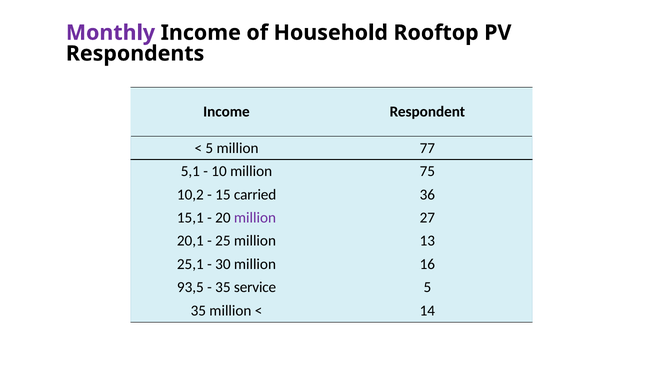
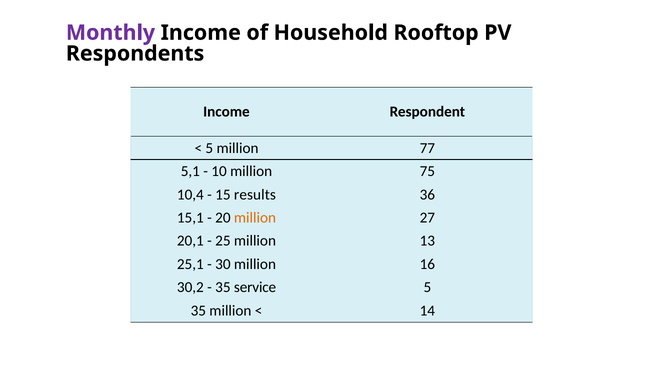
10,2: 10,2 -> 10,4
carried: carried -> results
million at (255, 218) colour: purple -> orange
93,5: 93,5 -> 30,2
